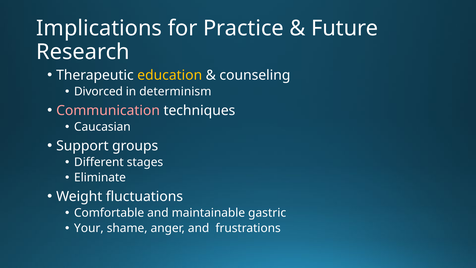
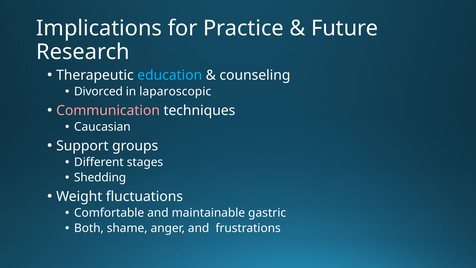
education colour: yellow -> light blue
determinism: determinism -> laparoscopic
Eliminate: Eliminate -> Shedding
Your: Your -> Both
